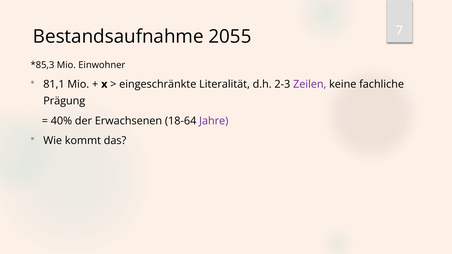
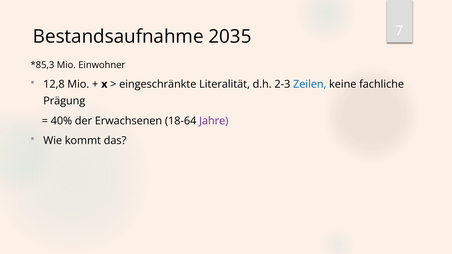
2055: 2055 -> 2035
81,1: 81,1 -> 12,8
Zeilen colour: purple -> blue
